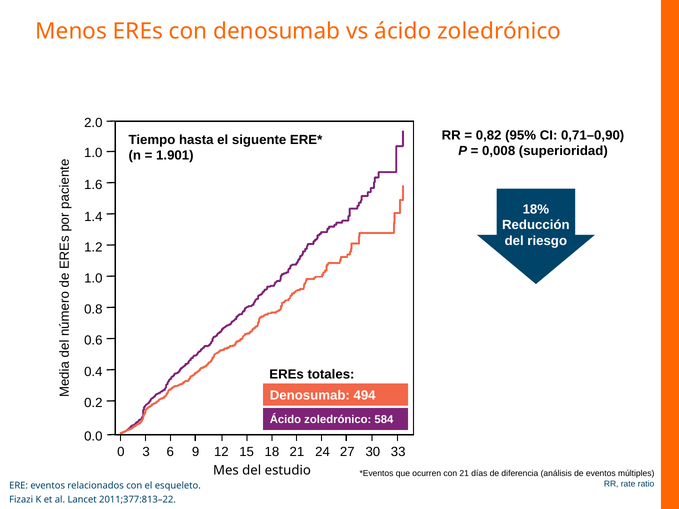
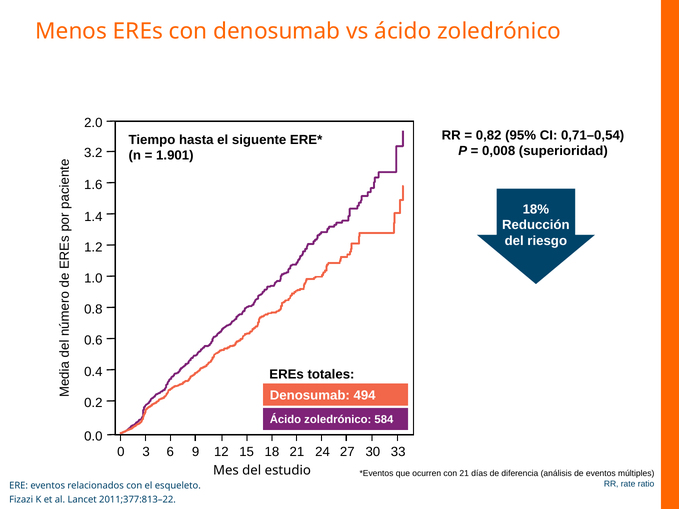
0,71–0,90: 0,71–0,90 -> 0,71–0,54
1.0 at (93, 153): 1.0 -> 3.2
